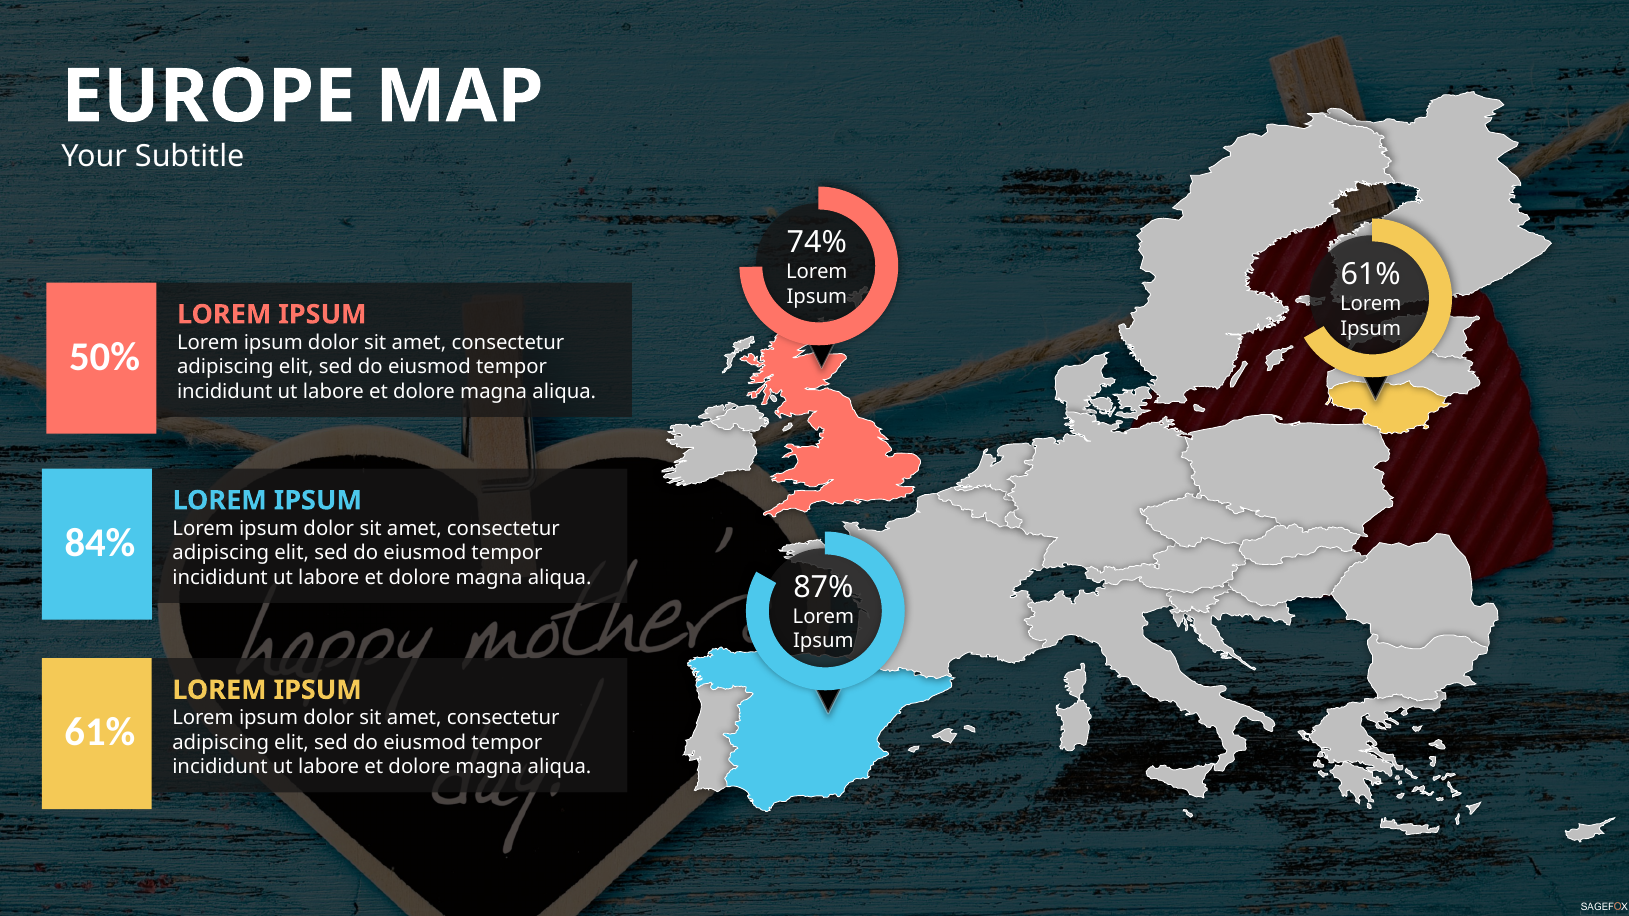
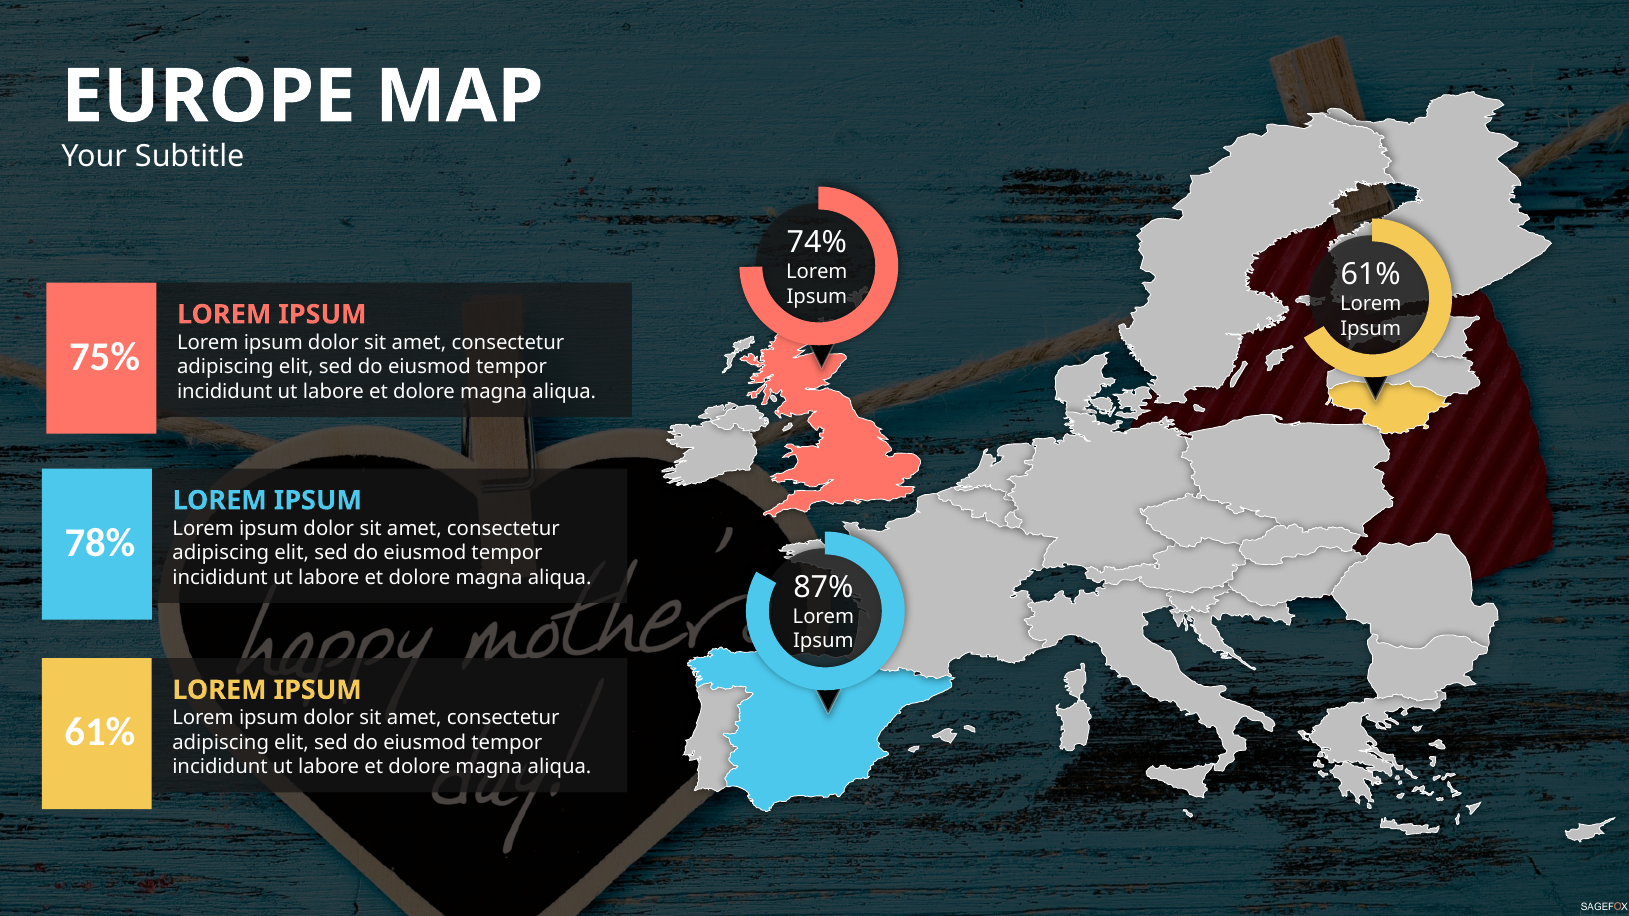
50%: 50% -> 75%
84%: 84% -> 78%
